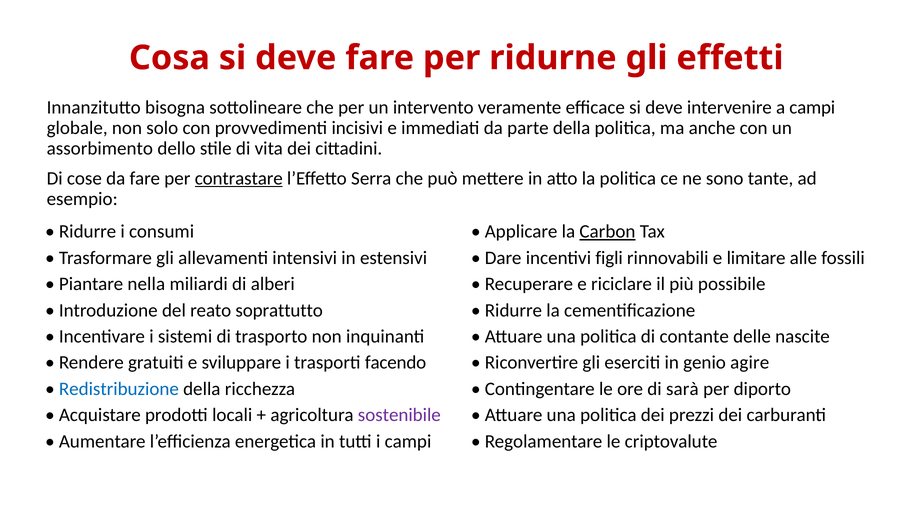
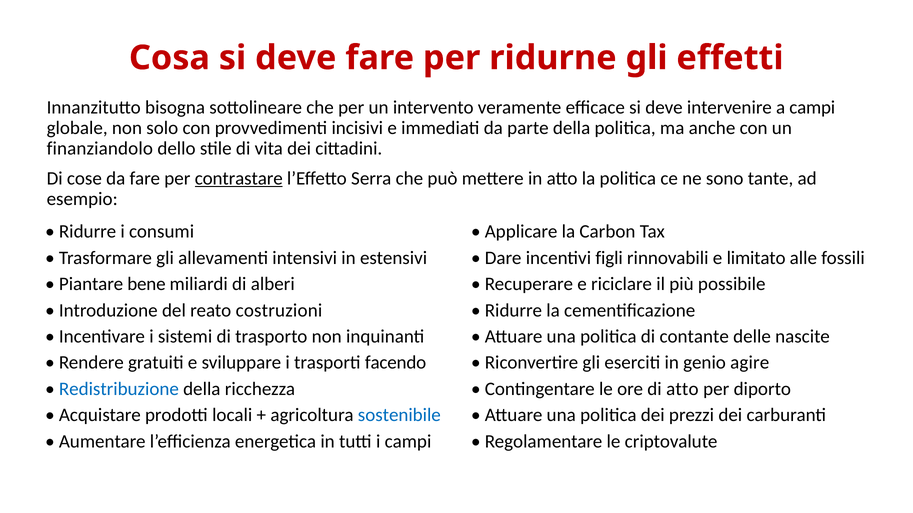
assorbimento: assorbimento -> finanziandolo
Carbon underline: present -> none
limitare: limitare -> limitato
nella: nella -> bene
soprattutto: soprattutto -> costruzioni
di sarà: sarà -> atto
sostenibile colour: purple -> blue
